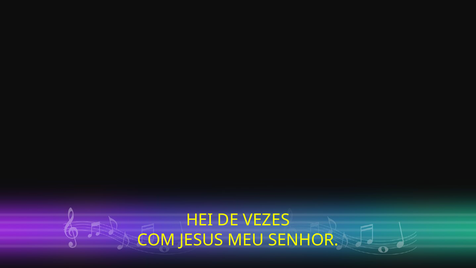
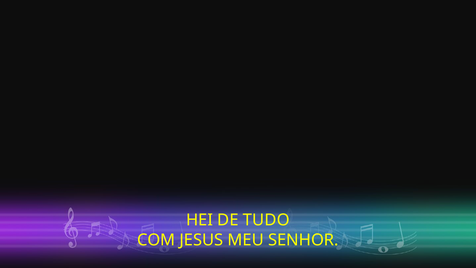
VEZES: VEZES -> TUDO
